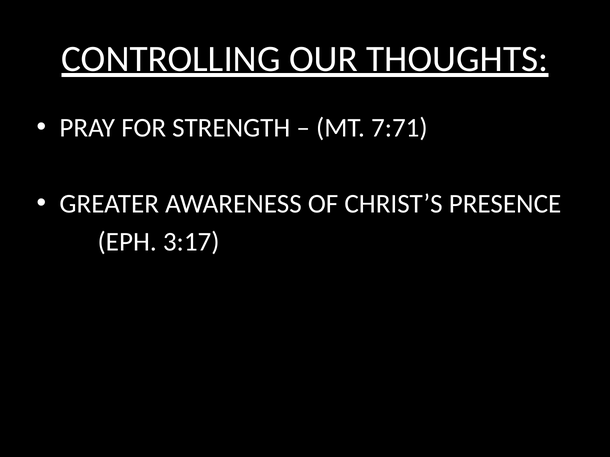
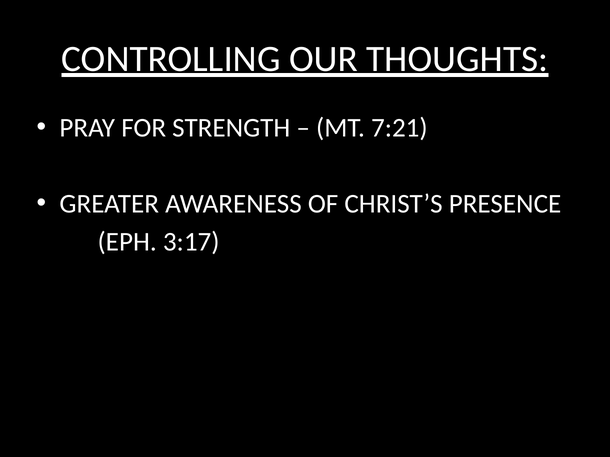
7:71: 7:71 -> 7:21
